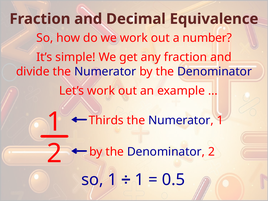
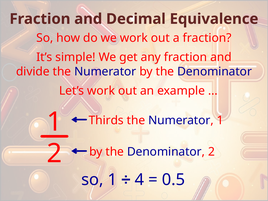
a number: number -> fraction
1 at (139, 180): 1 -> 4
